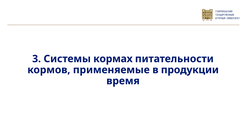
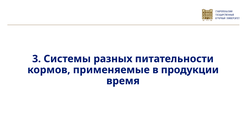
кормах: кормах -> разных
